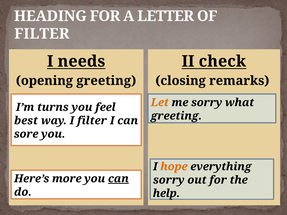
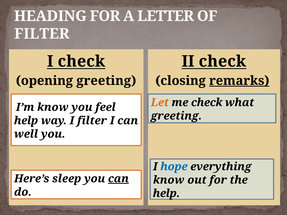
I needs: needs -> check
remarks underline: none -> present
me sorry: sorry -> check
I’m turns: turns -> know
best at (26, 121): best -> help
sore: sore -> well
hope colour: orange -> blue
more: more -> sleep
sorry at (169, 180): sorry -> know
